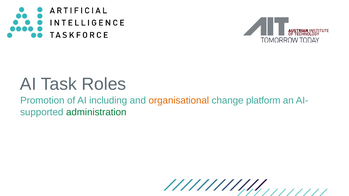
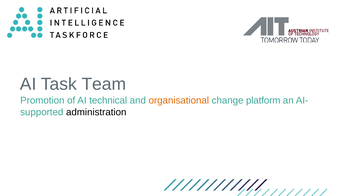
Roles: Roles -> Team
including: including -> technical
administration colour: green -> black
